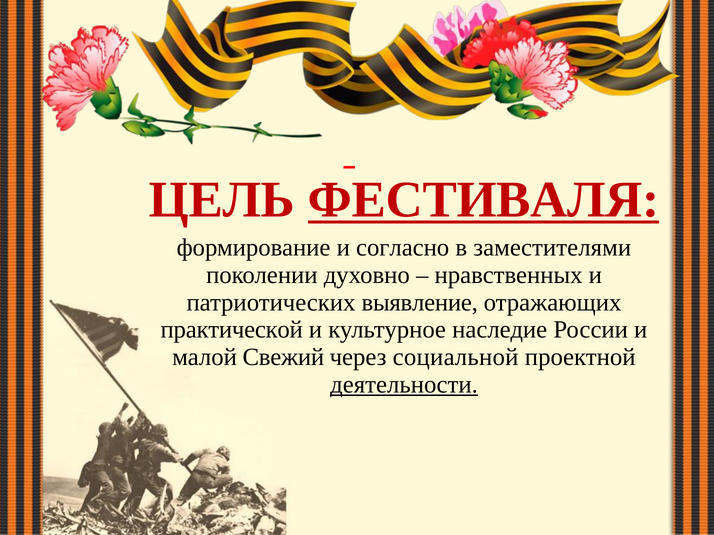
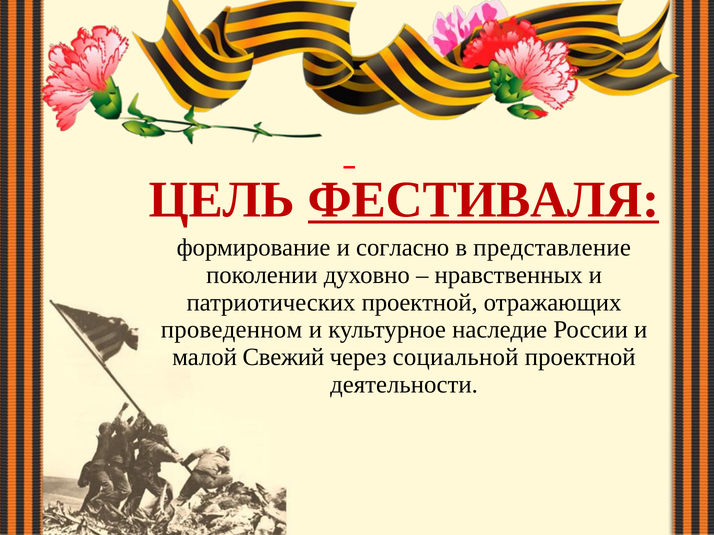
заместителями: заместителями -> представление
патриотических выявление: выявление -> проектной
практической: практической -> проведенном
деятельности underline: present -> none
